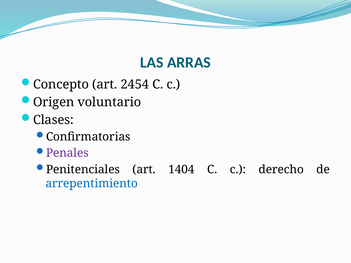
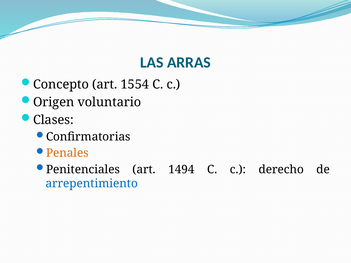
2454: 2454 -> 1554
Penales colour: purple -> orange
1404: 1404 -> 1494
